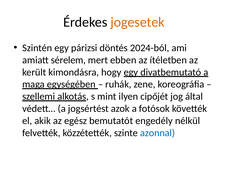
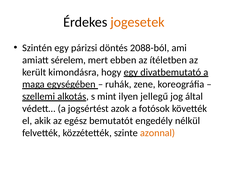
2024-ból: 2024-ból -> 2088-ból
cipőjét: cipőjét -> jellegű
azonnal colour: blue -> orange
